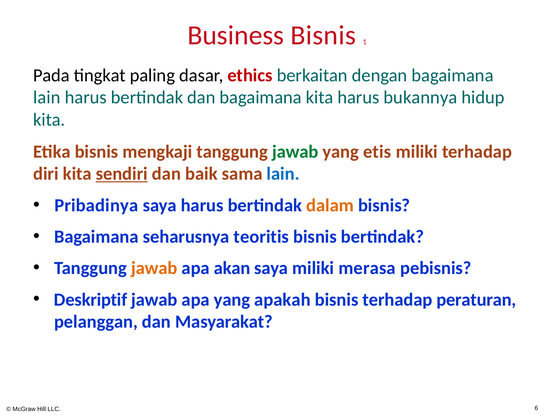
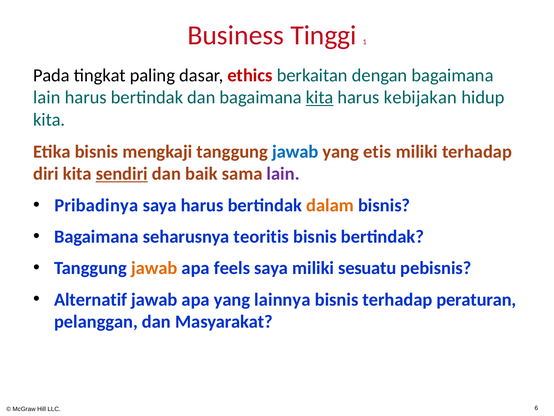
Business Bisnis: Bisnis -> Tinggi
kita at (320, 97) underline: none -> present
bukannya: bukannya -> kebijakan
jawab at (295, 152) colour: green -> blue
lain at (283, 174) colour: blue -> purple
akan: akan -> feels
merasa: merasa -> sesuatu
Deskriptif: Deskriptif -> Alternatif
apakah: apakah -> lainnya
